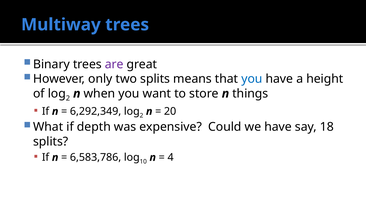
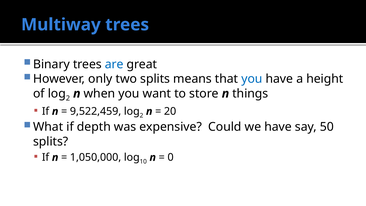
are colour: purple -> blue
6,292,349: 6,292,349 -> 9,522,459
18: 18 -> 50
6,583,786: 6,583,786 -> 1,050,000
4: 4 -> 0
